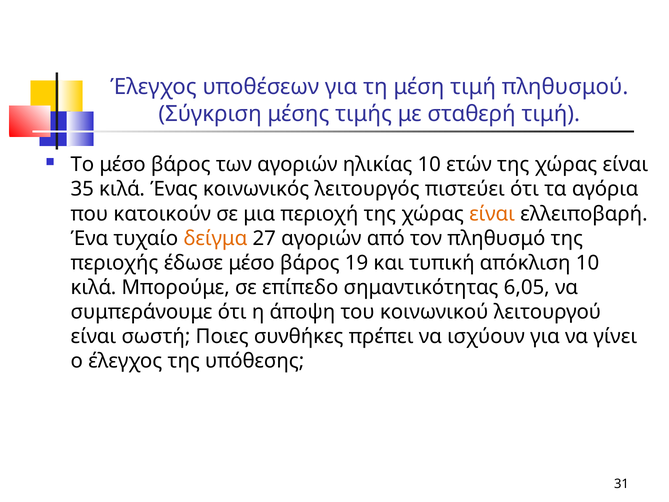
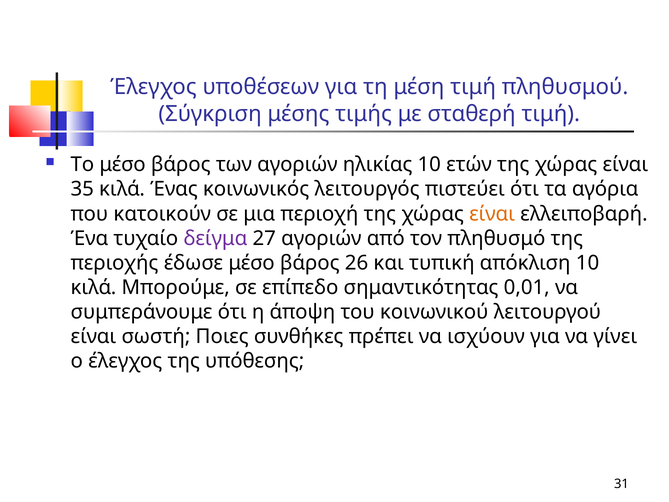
δείγμα colour: orange -> purple
19: 19 -> 26
6,05: 6,05 -> 0,01
